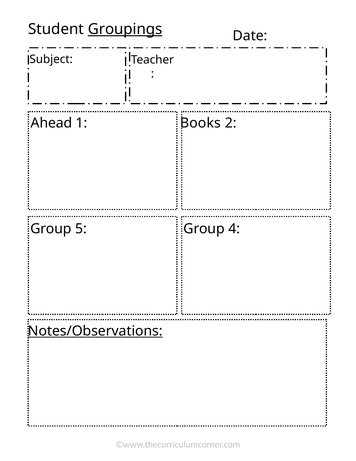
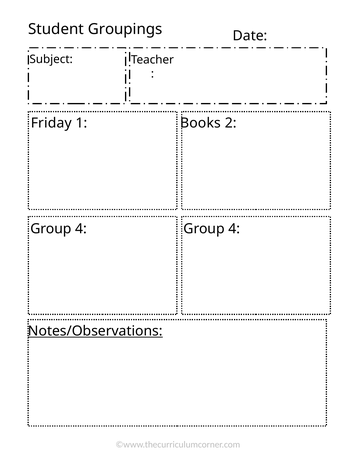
Groupings underline: present -> none
Ahead: Ahead -> Friday
5 at (81, 228): 5 -> 4
